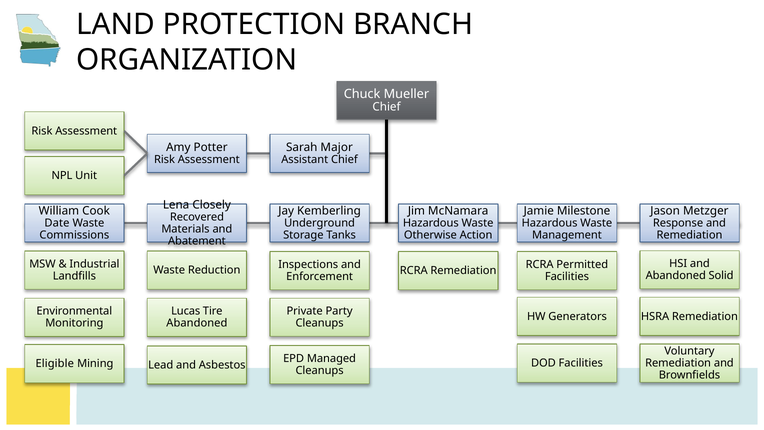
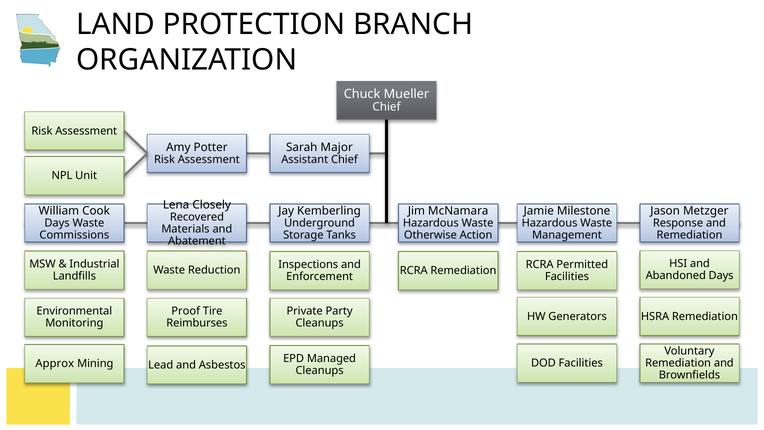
Date at (57, 223): Date -> Days
Abandoned Solid: Solid -> Days
Lucas: Lucas -> Proof
Abandoned at (197, 323): Abandoned -> Reimburses
Eligible: Eligible -> Approx
